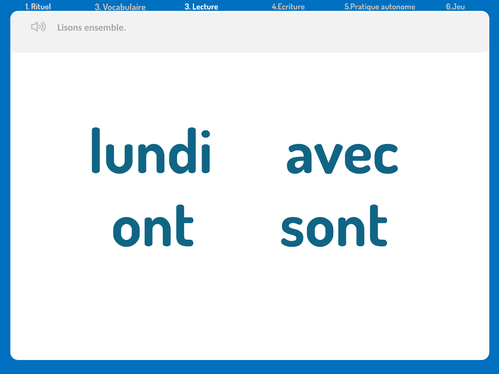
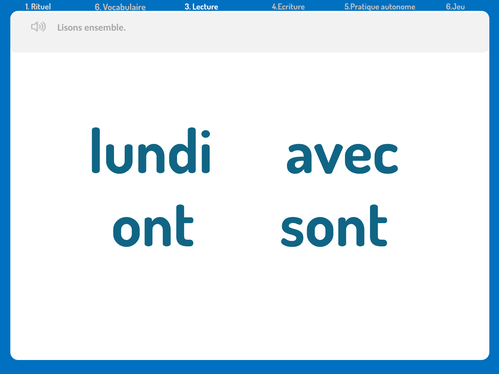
Rituel 3: 3 -> 6
